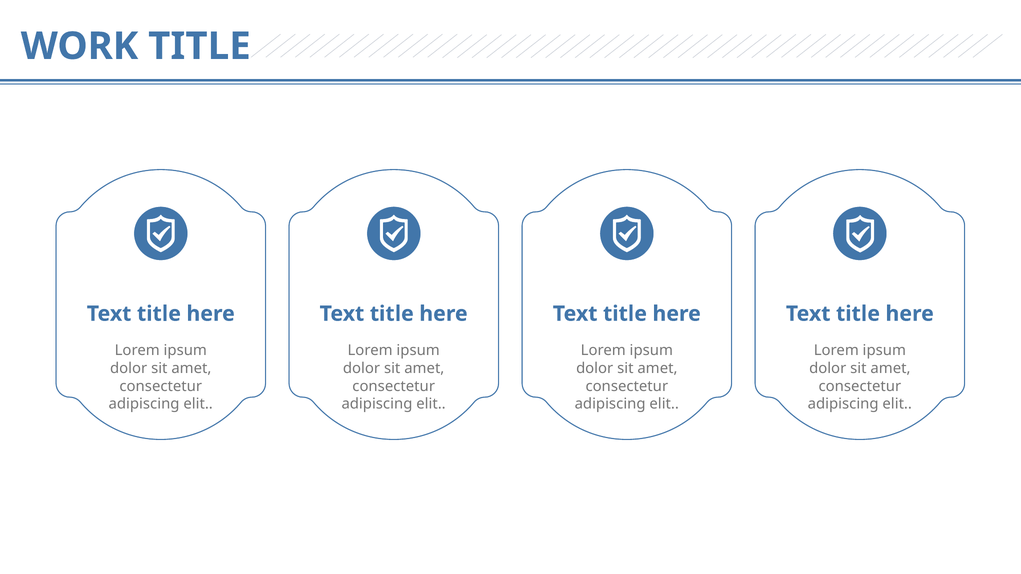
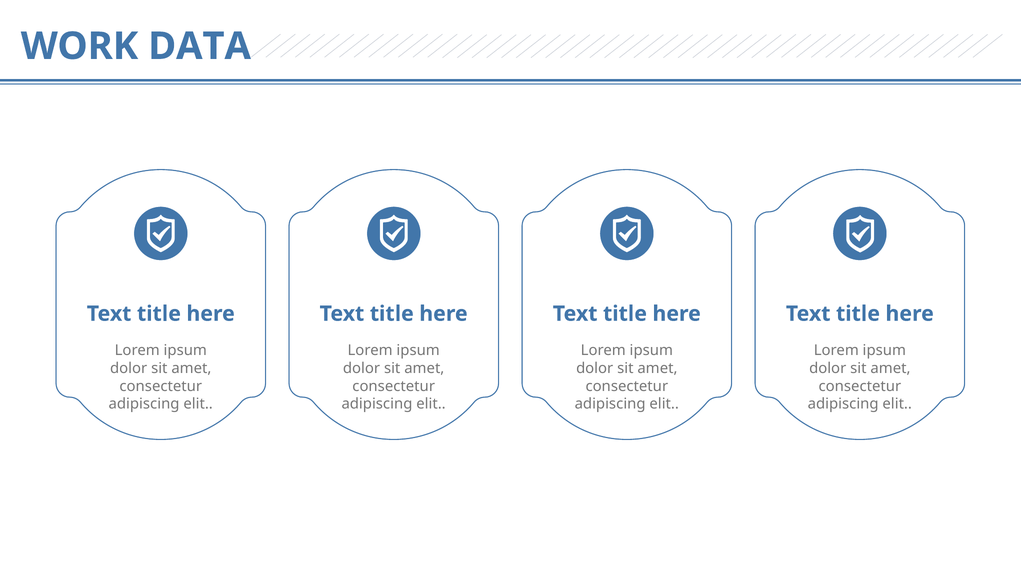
WORK TITLE: TITLE -> DATA
